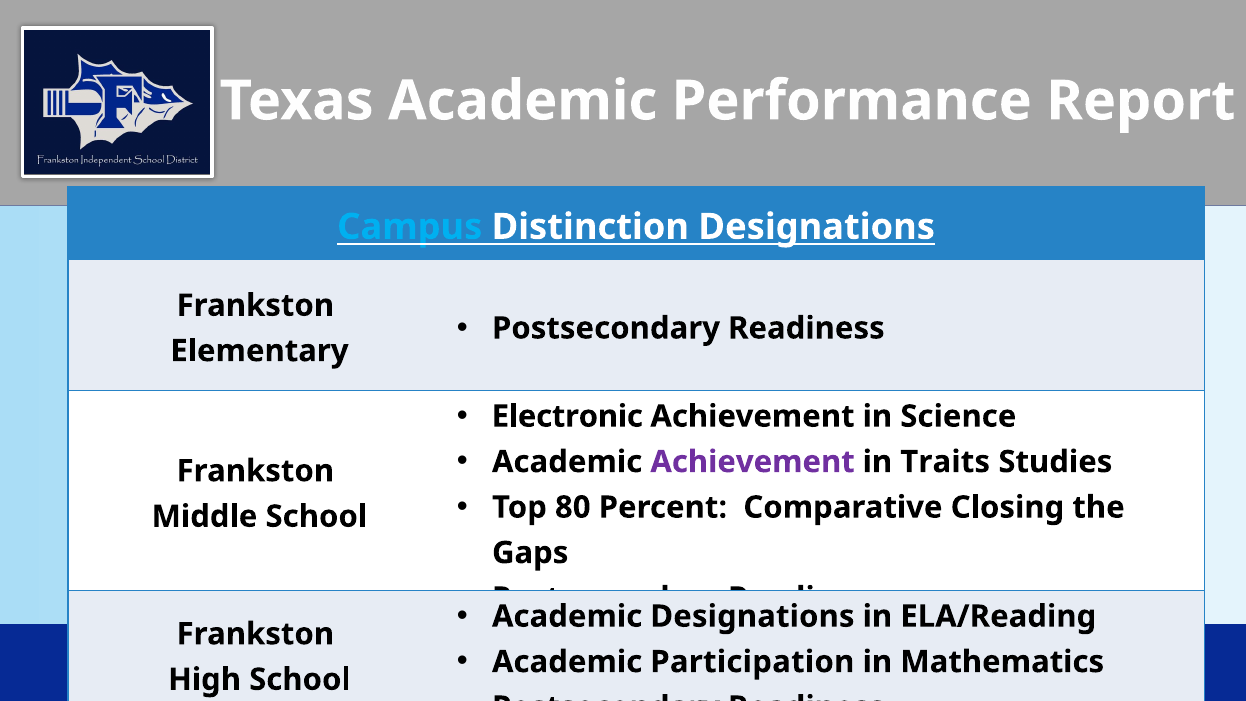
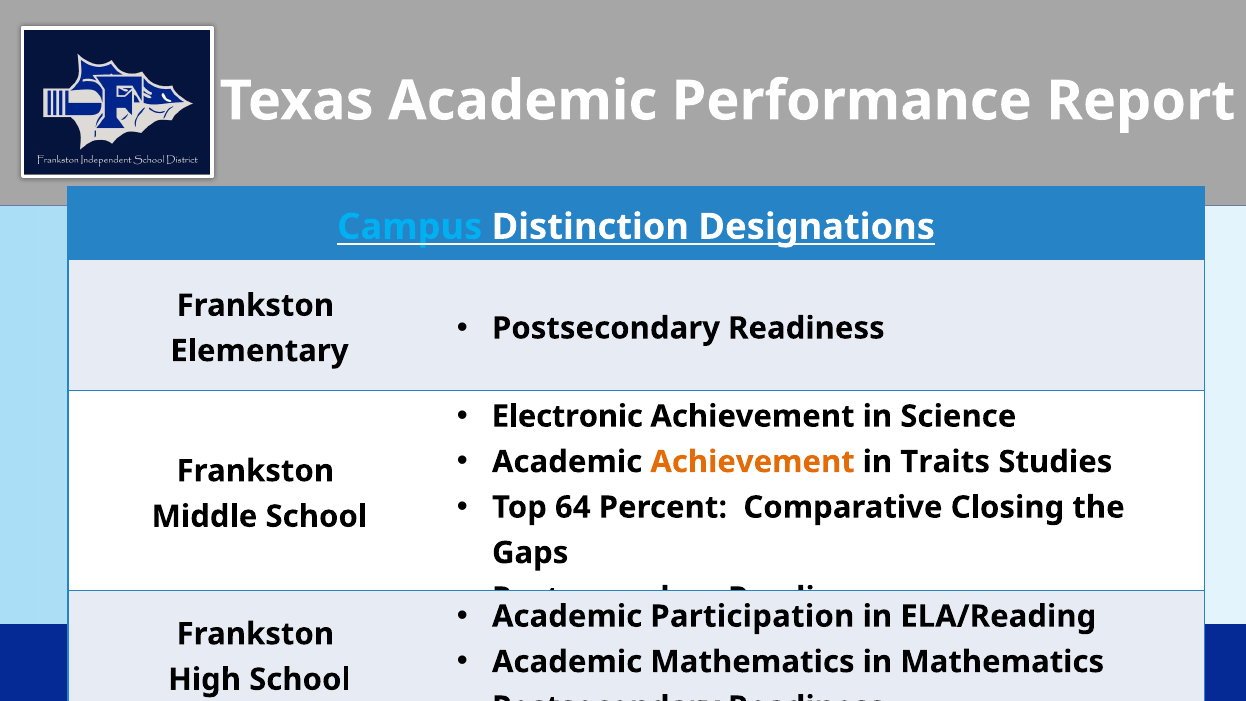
Achievement at (753, 462) colour: purple -> orange
80: 80 -> 64
Designations at (752, 616): Designations -> Participation
Academic Participation: Participation -> Mathematics
